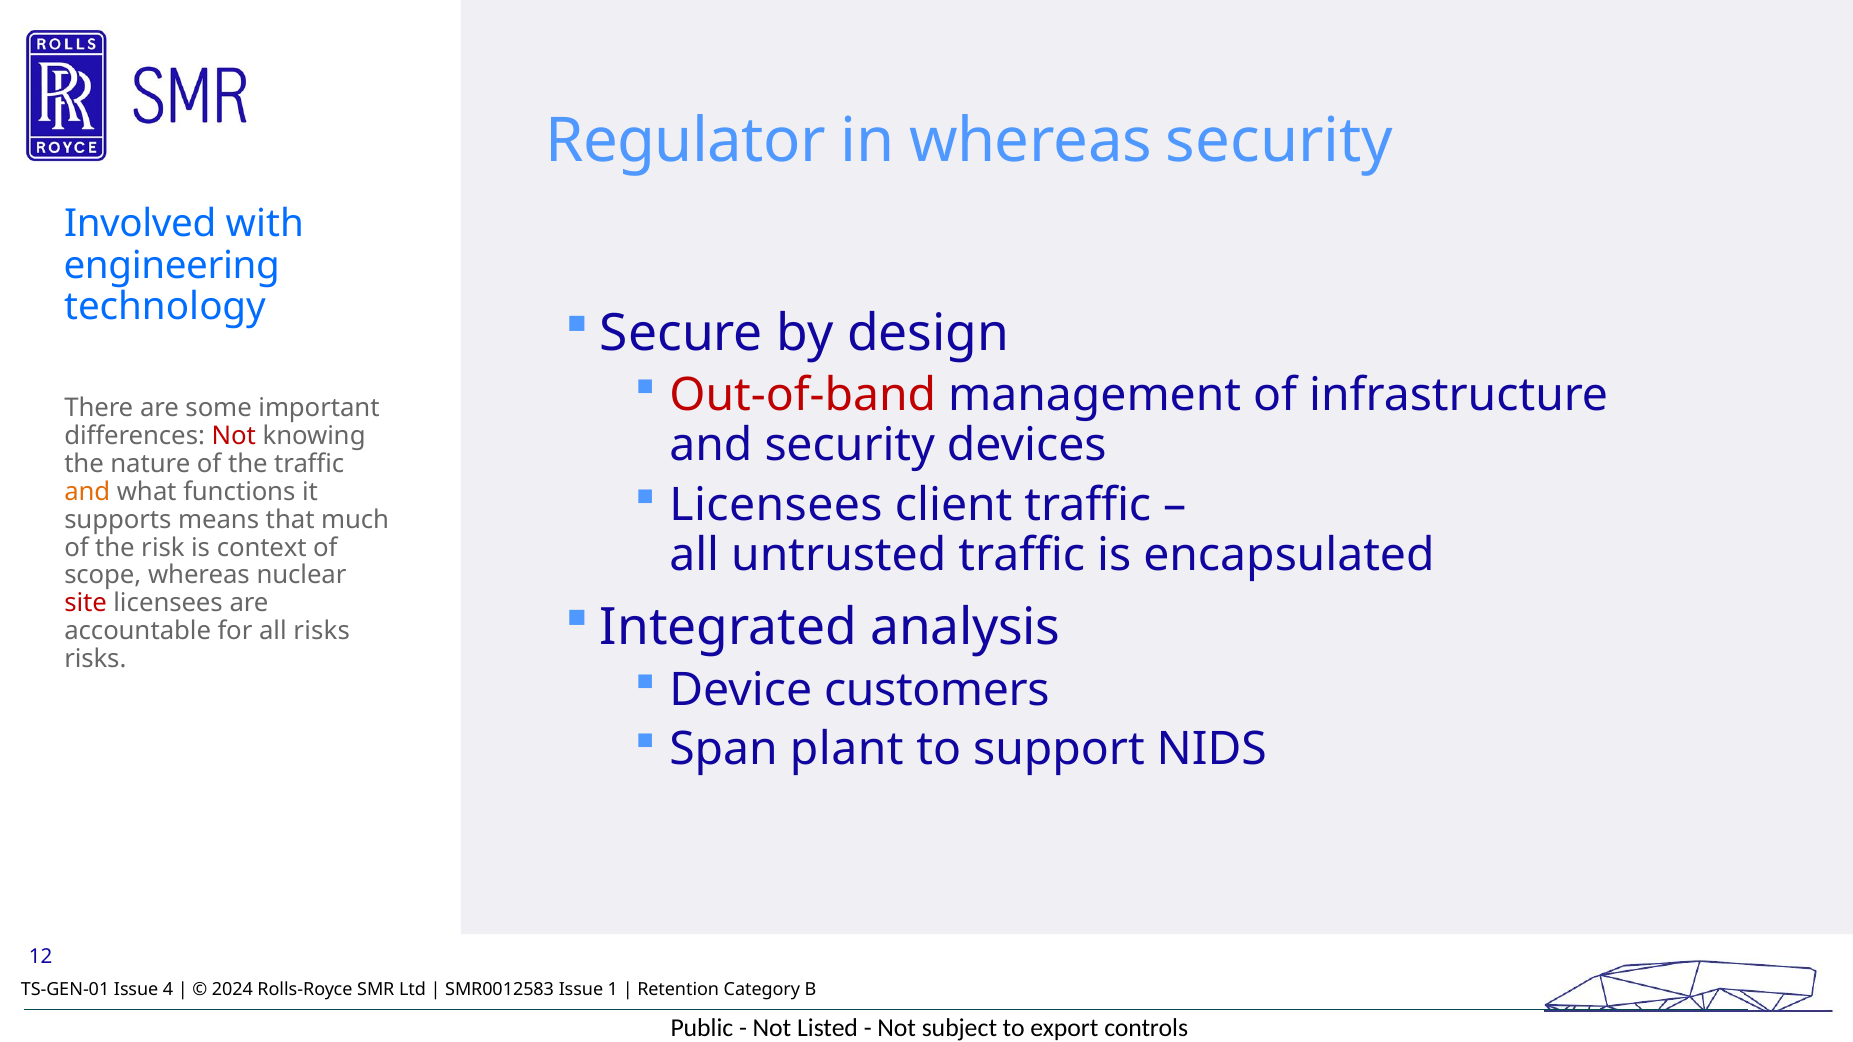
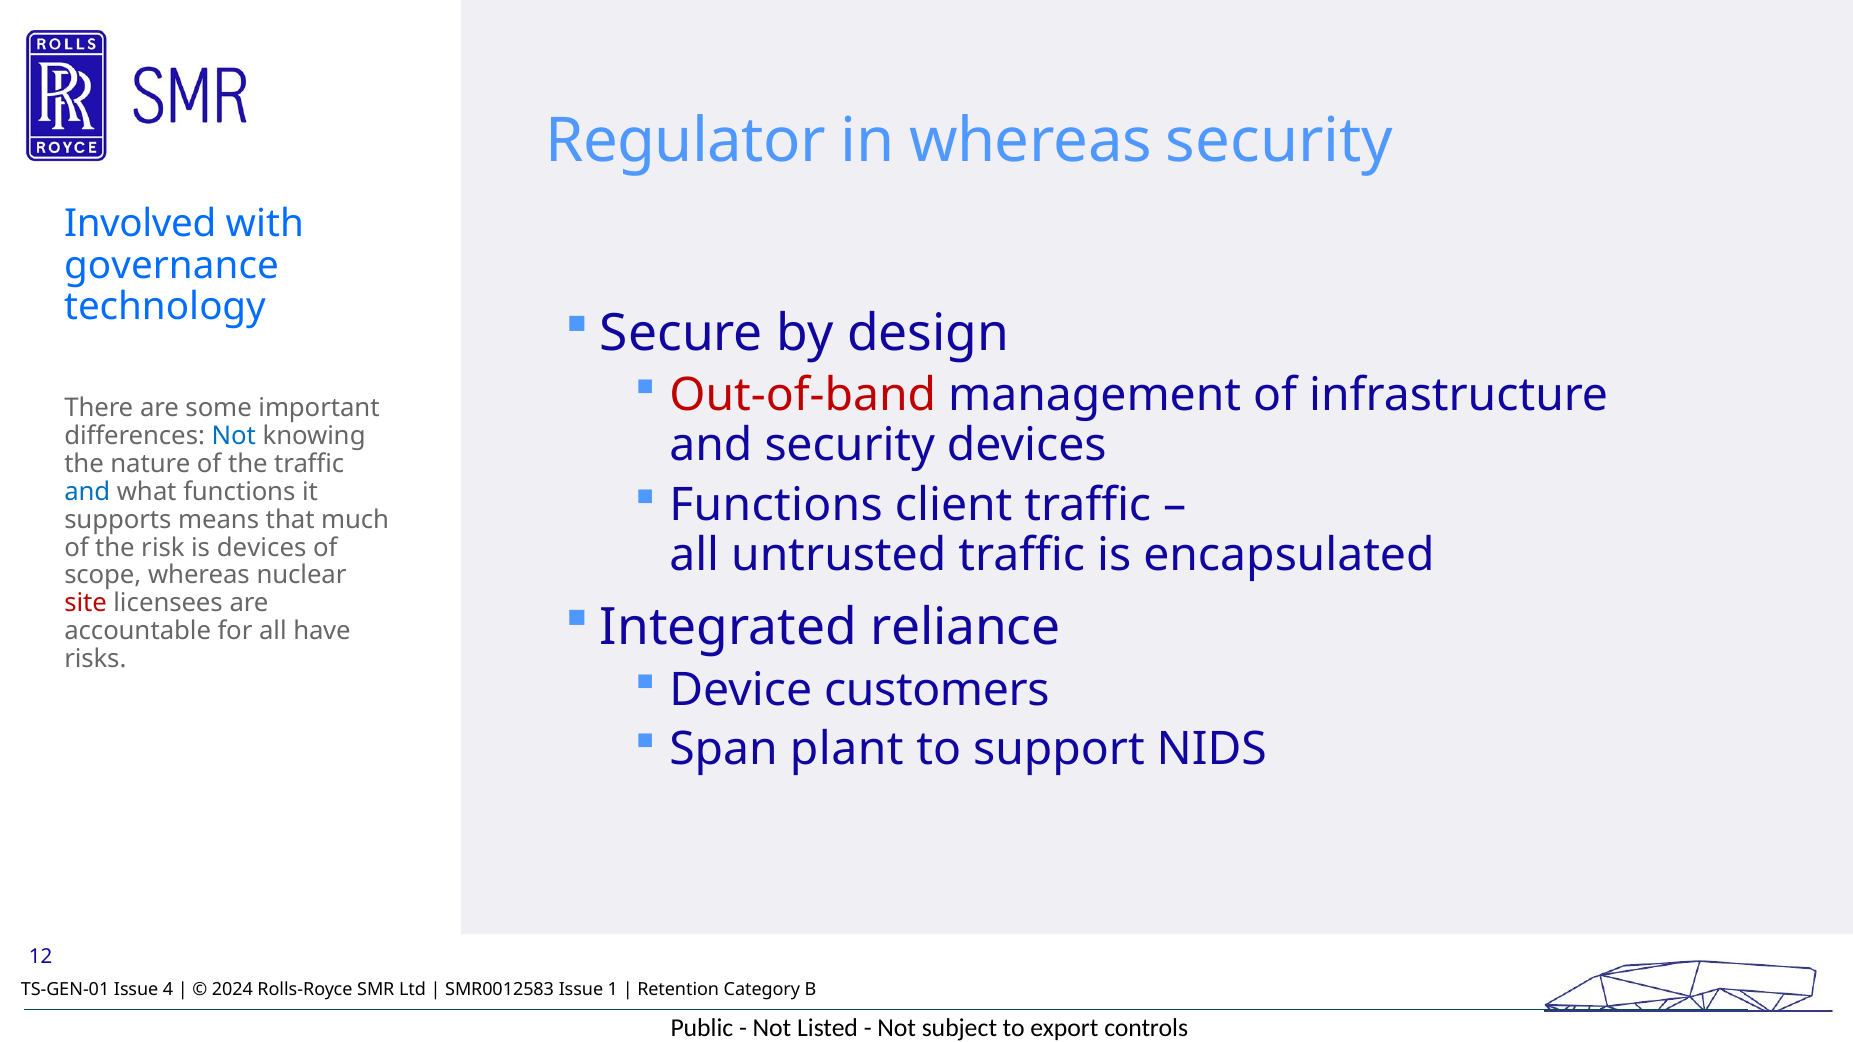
engineering: engineering -> governance
Not at (234, 436) colour: red -> blue
Licensees at (776, 505): Licensees -> Functions
and at (87, 492) colour: orange -> blue
is context: context -> devices
analysis: analysis -> reliance
all risks: risks -> have
